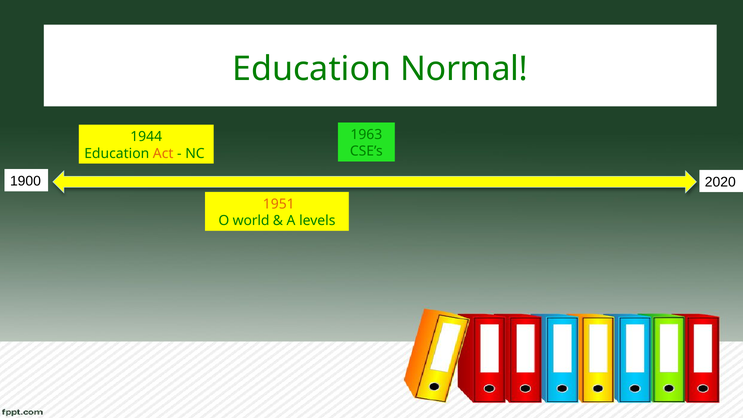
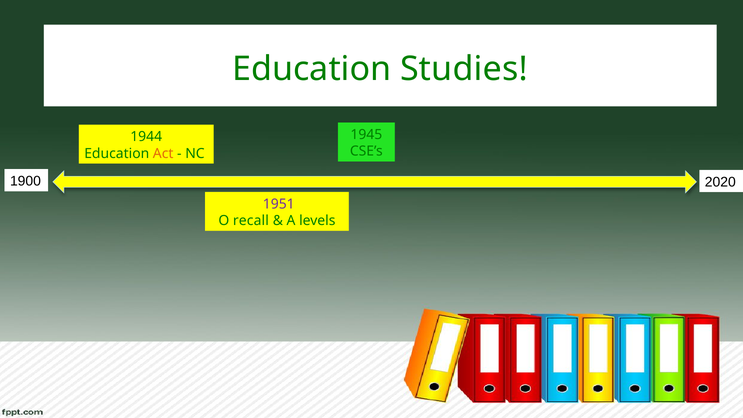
Normal: Normal -> Studies
1963: 1963 -> 1945
1951 colour: orange -> purple
world: world -> recall
